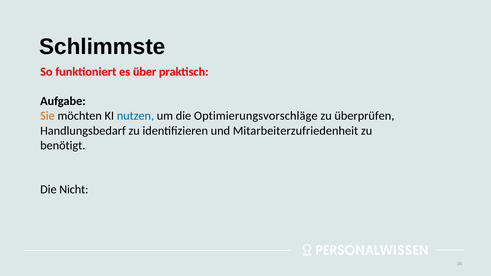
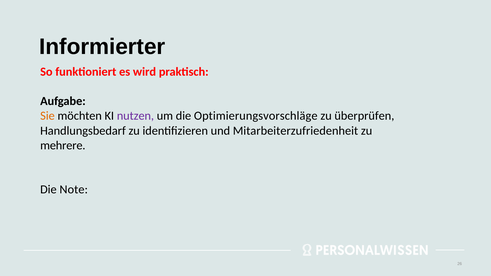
Schlimmste: Schlimmste -> Informierter
über: über -> wird
nutzen colour: blue -> purple
benötigt: benötigt -> mehrere
Nicht: Nicht -> Note
